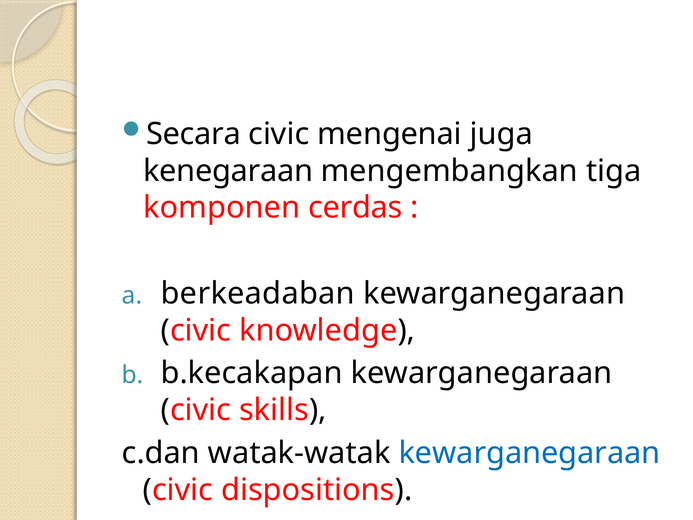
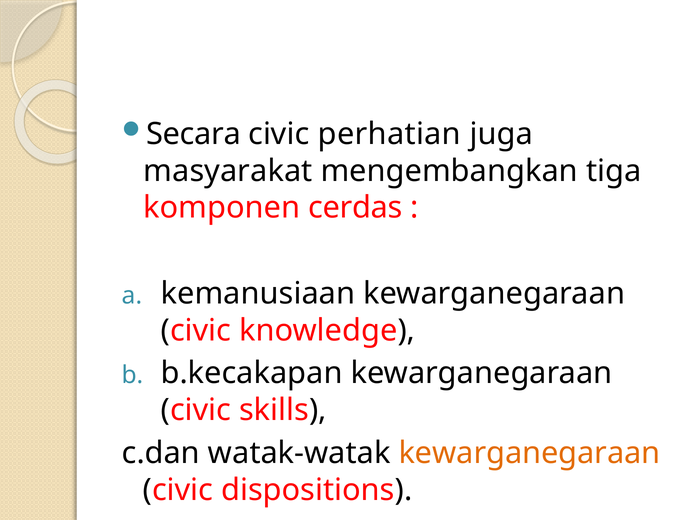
mengenai: mengenai -> perhatian
kenegaraan: kenegaraan -> masyarakat
berkeadaban: berkeadaban -> kemanusiaan
kewarganegaraan at (530, 453) colour: blue -> orange
